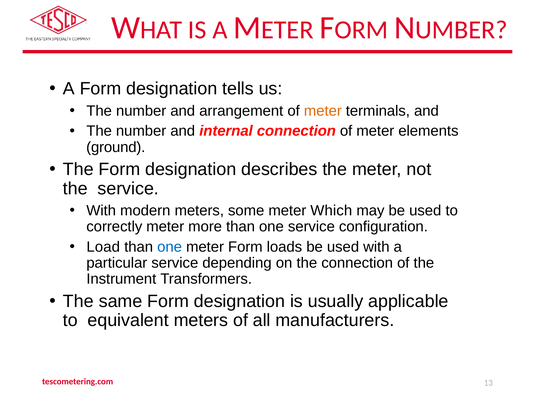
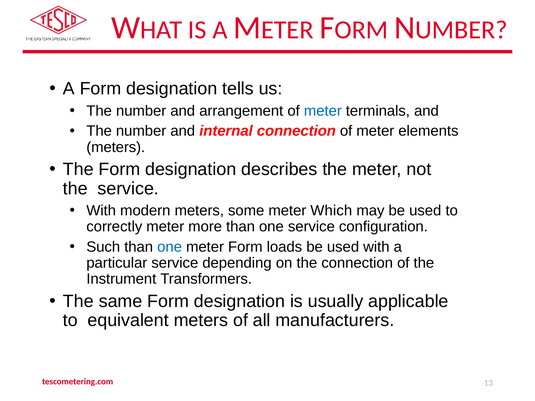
meter at (323, 111) colour: orange -> blue
ground at (116, 147): ground -> meters
Load: Load -> Such
